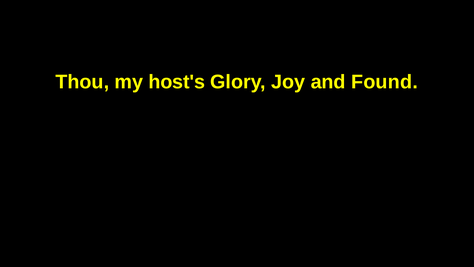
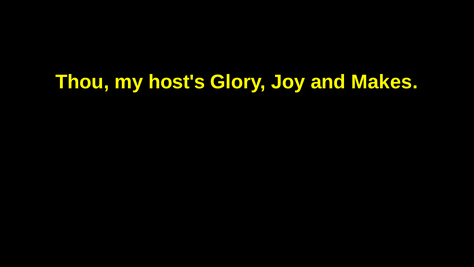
Found: Found -> Makes
